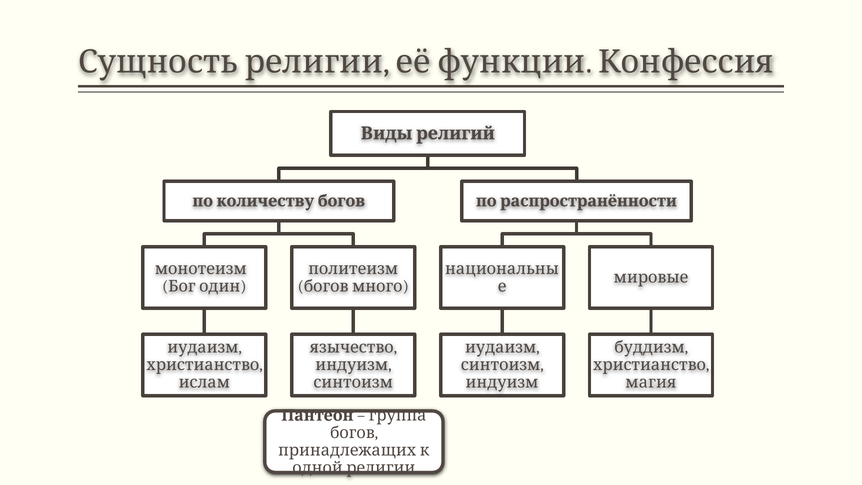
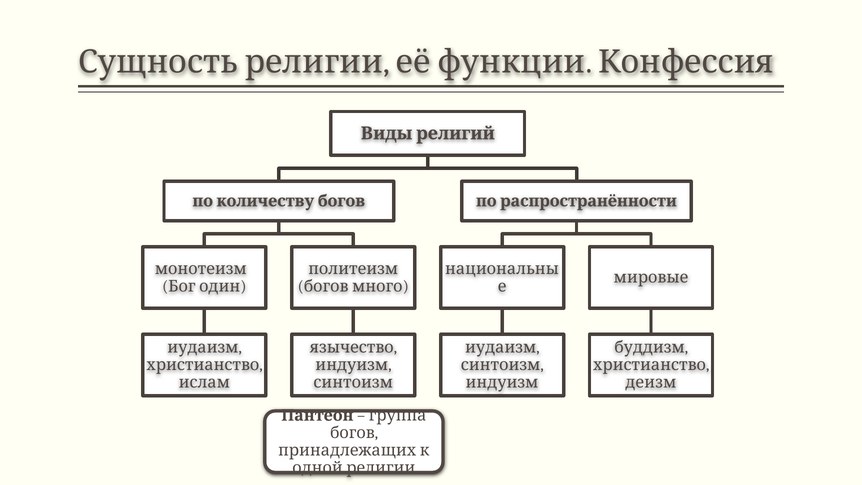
магия: магия -> деизм
